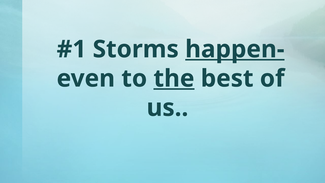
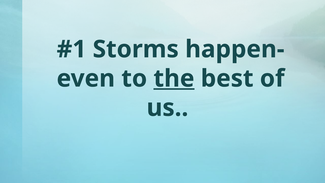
happen- underline: present -> none
